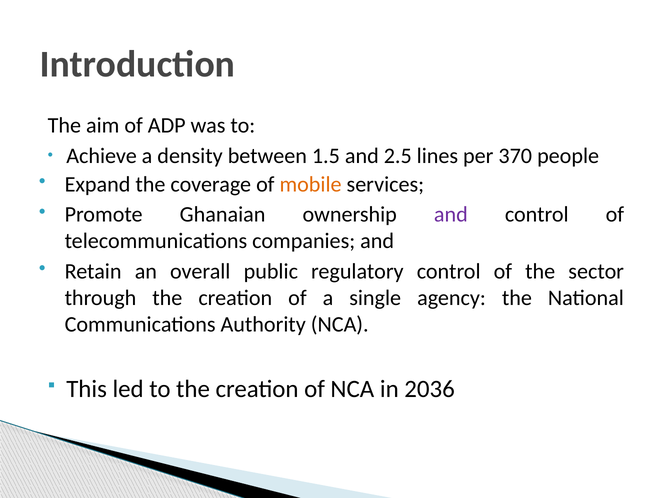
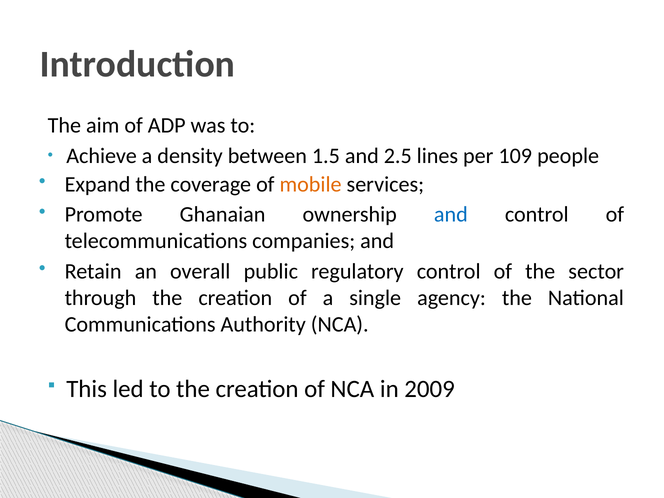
370: 370 -> 109
and at (451, 215) colour: purple -> blue
2036: 2036 -> 2009
